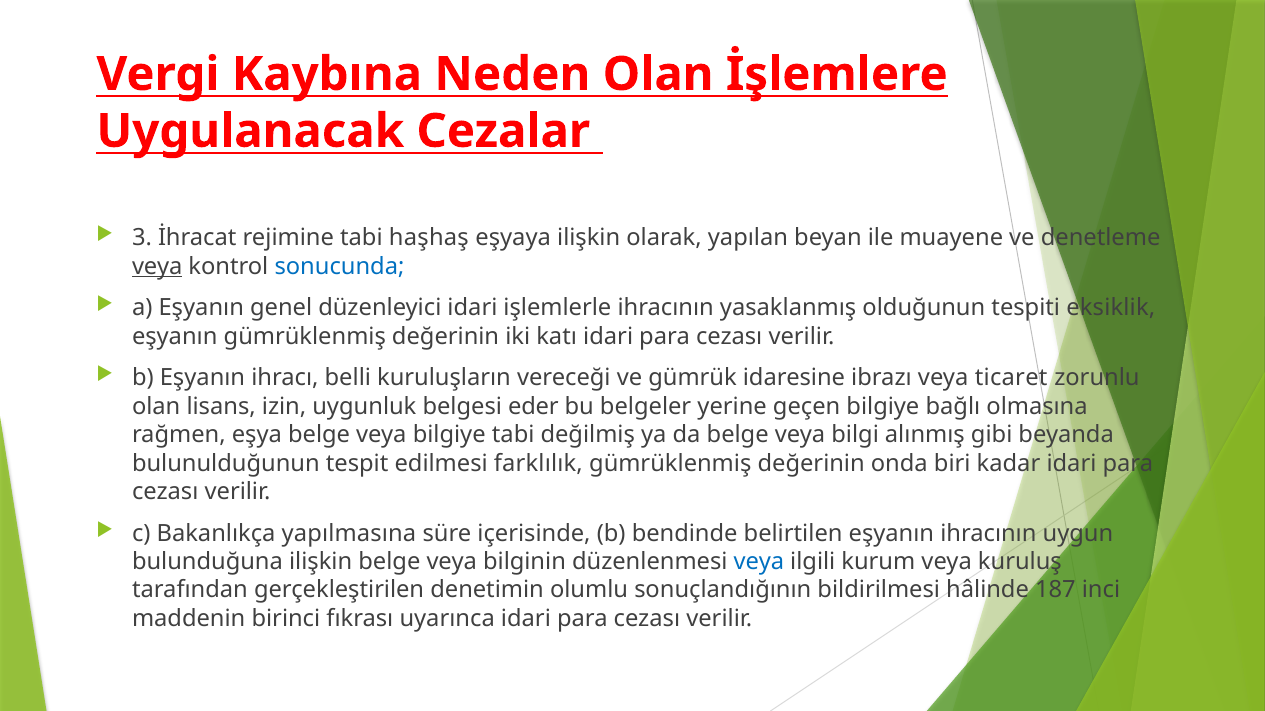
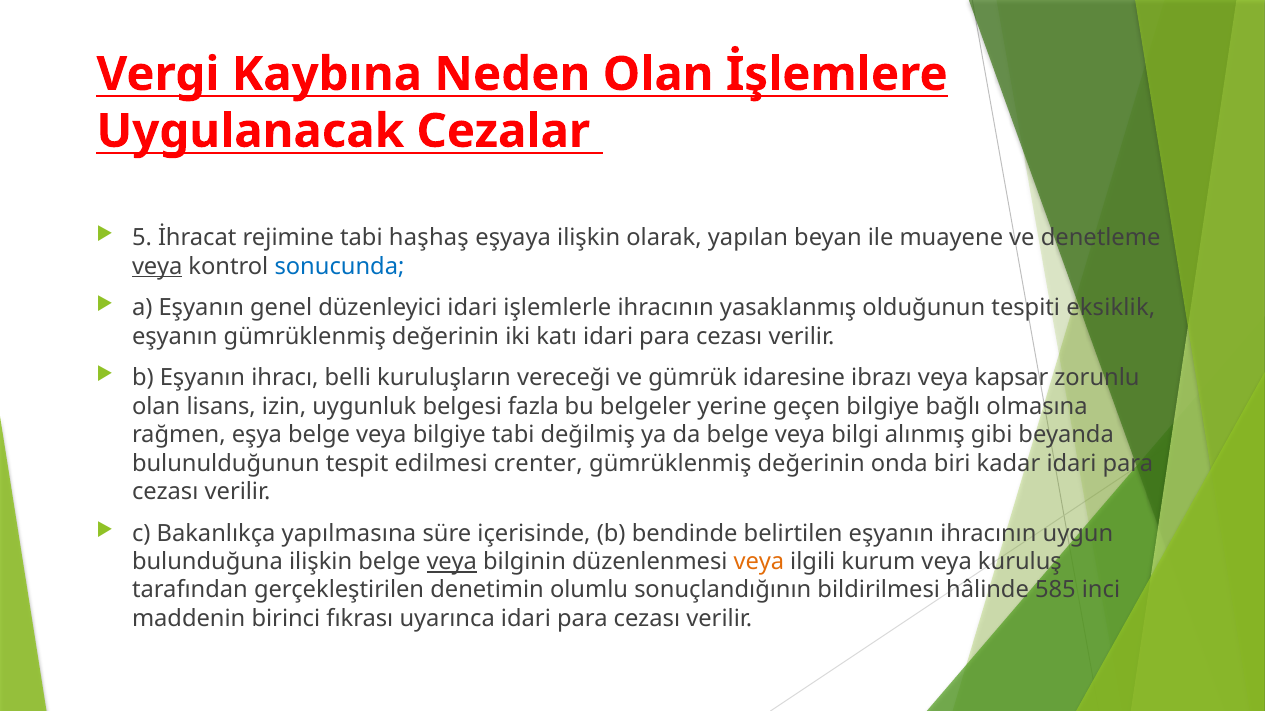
3: 3 -> 5
ticaret: ticaret -> kapsar
eder: eder -> fazla
farklılık: farklılık -> crenter
veya at (452, 562) underline: none -> present
veya at (759, 562) colour: blue -> orange
187: 187 -> 585
